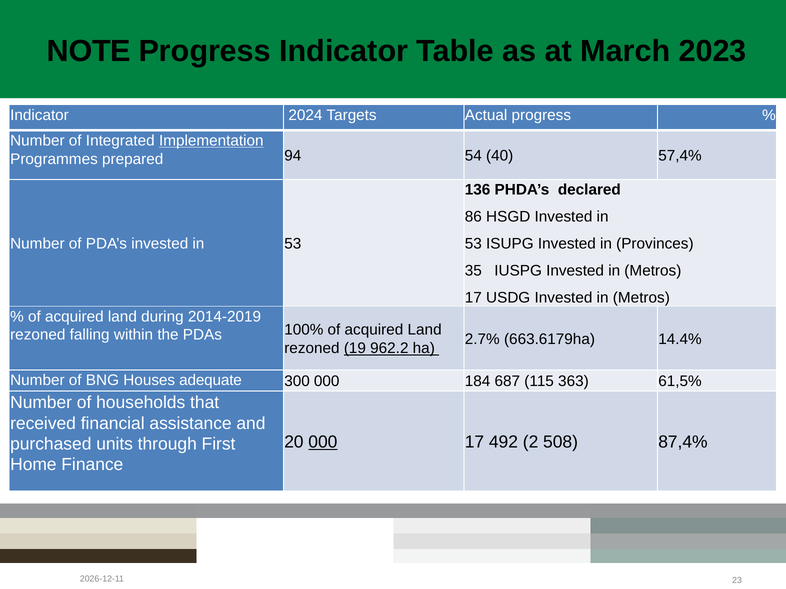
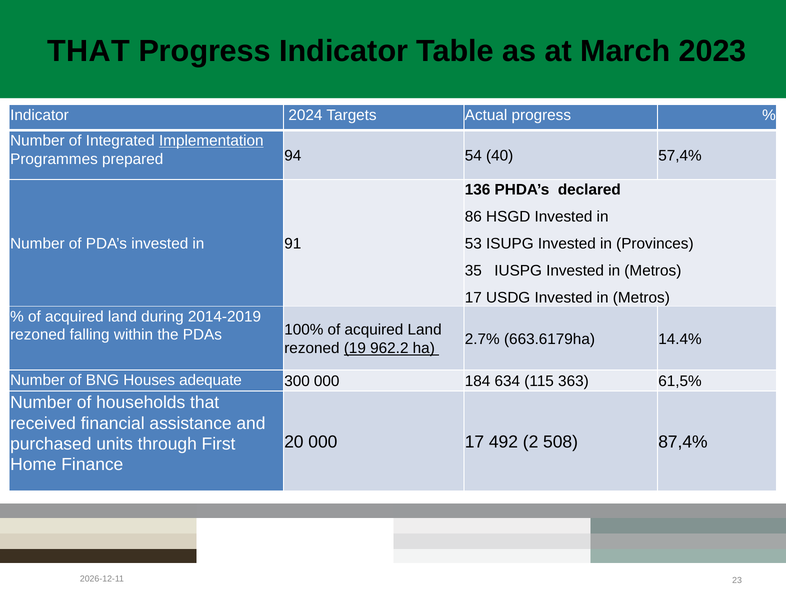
NOTE at (89, 51): NOTE -> THAT
PDA’s invested in 53: 53 -> 91
687: 687 -> 634
000 at (323, 442) underline: present -> none
